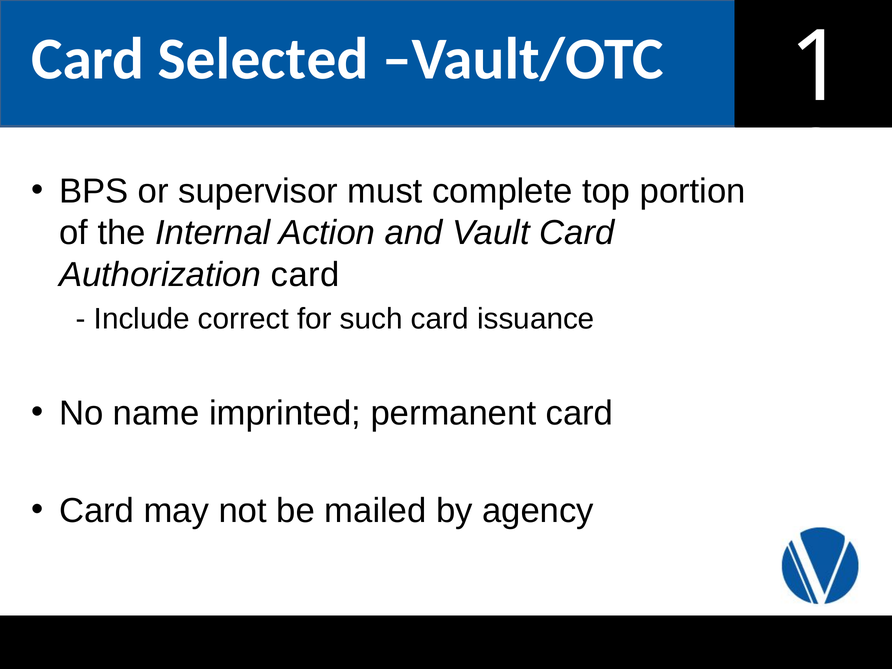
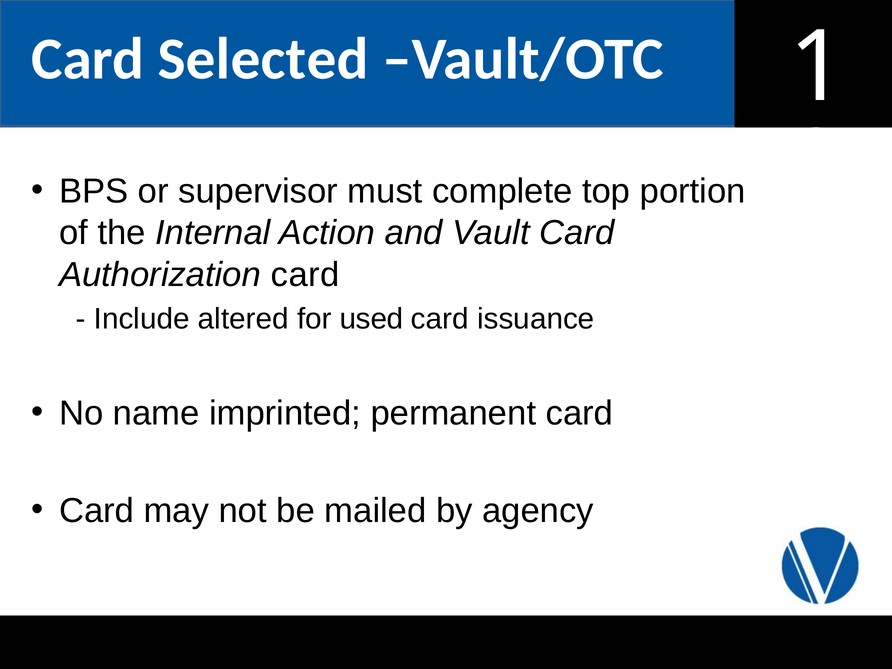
correct: correct -> altered
such: such -> used
